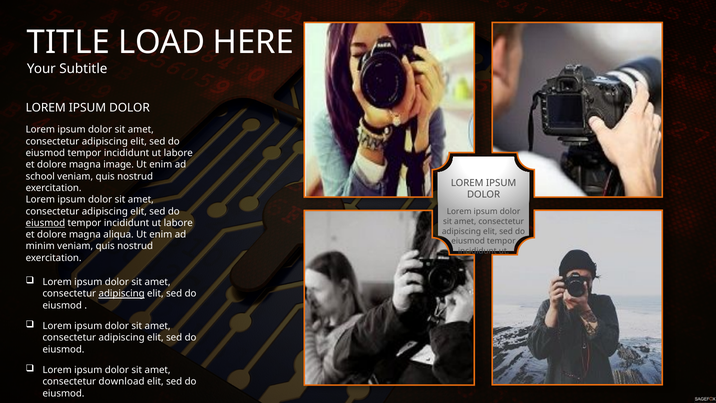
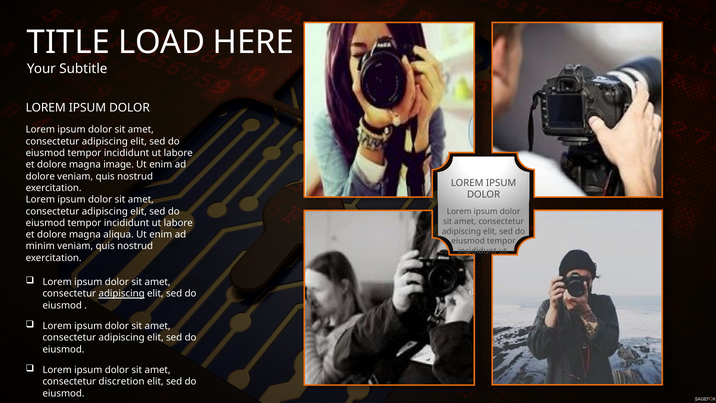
school at (40, 176): school -> dolore
eiusmod at (45, 223) underline: present -> none
download: download -> discretion
